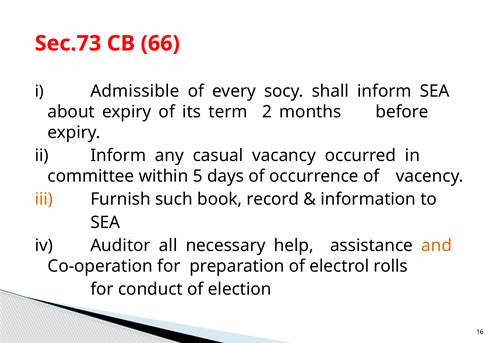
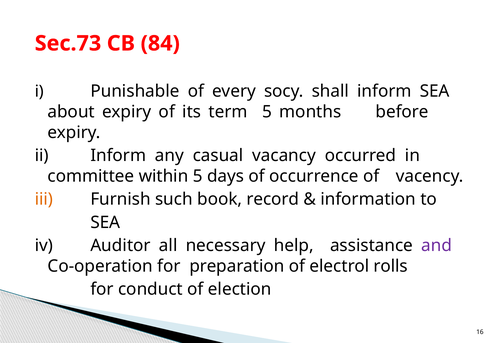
66: 66 -> 84
Admissible: Admissible -> Punishable
term 2: 2 -> 5
and colour: orange -> purple
